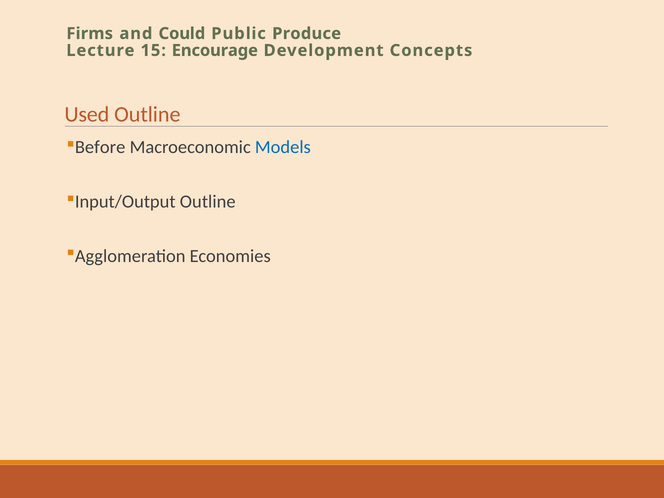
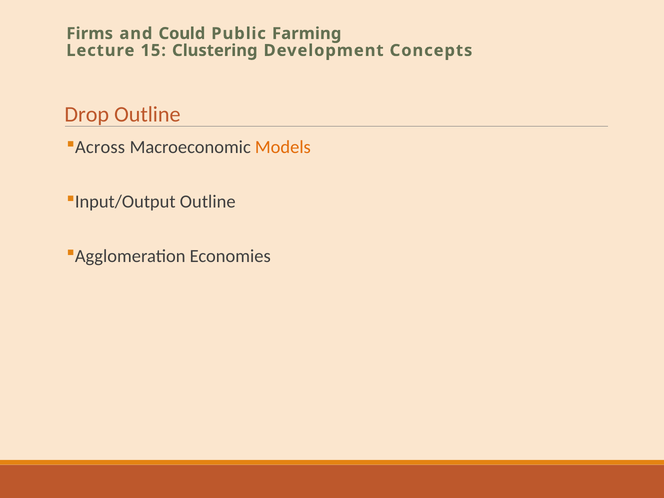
Produce: Produce -> Farming
Encourage: Encourage -> Clustering
Used: Used -> Drop
Before: Before -> Across
Models colour: blue -> orange
